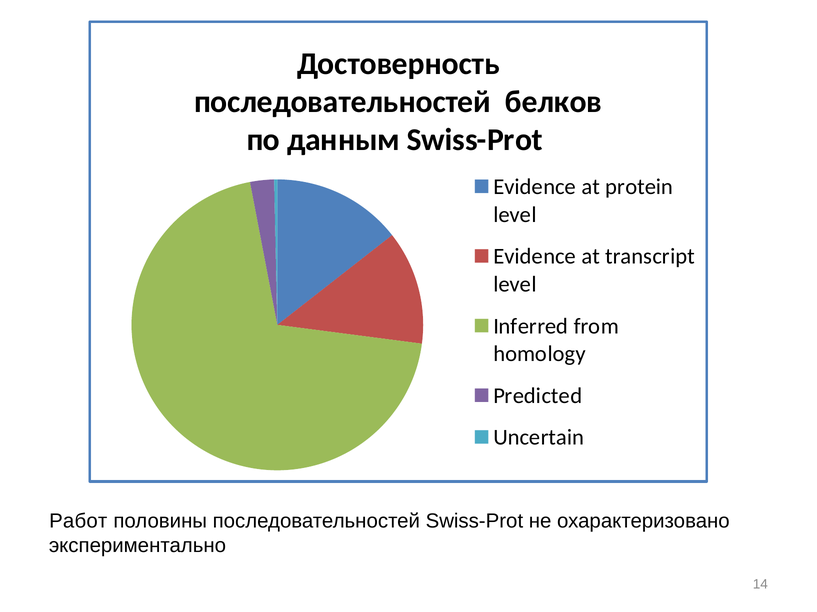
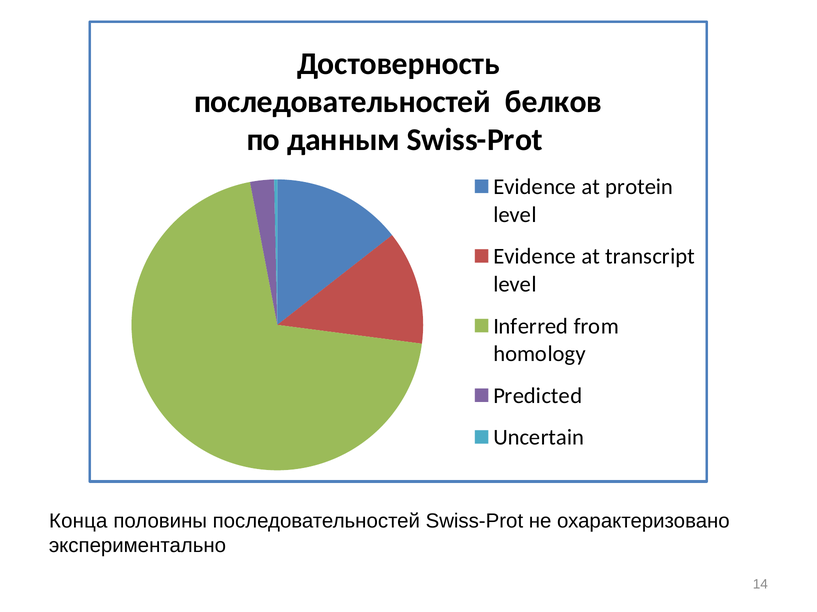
Работ: Работ -> Конца
